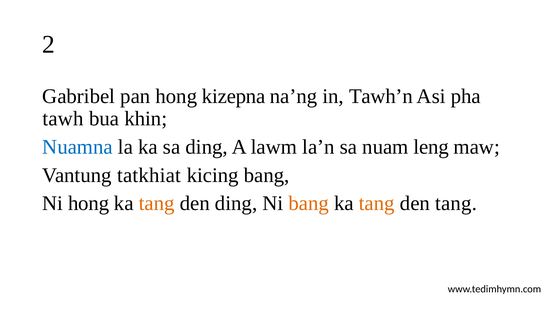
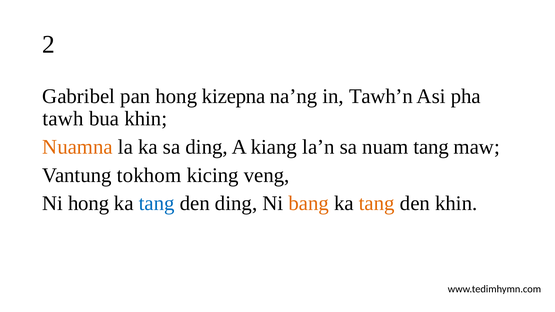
Nuamna colour: blue -> orange
lawm: lawm -> kiang
nuam leng: leng -> tang
tatkhiat: tatkhiat -> tokhom
kicing bang: bang -> veng
tang at (157, 204) colour: orange -> blue
den tang: tang -> khin
